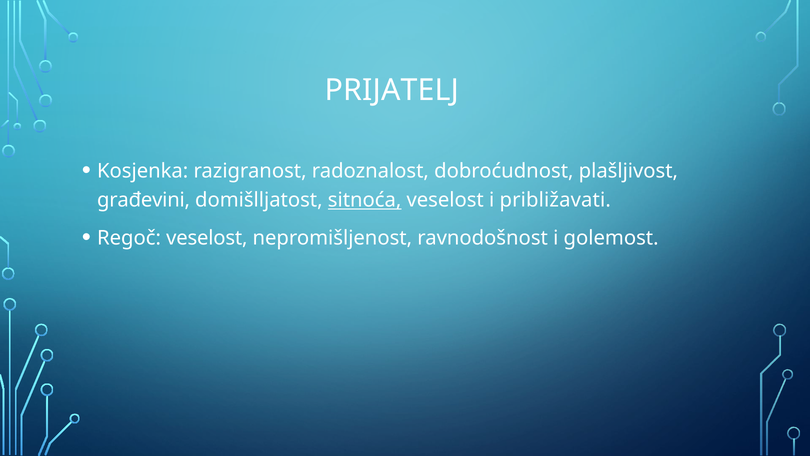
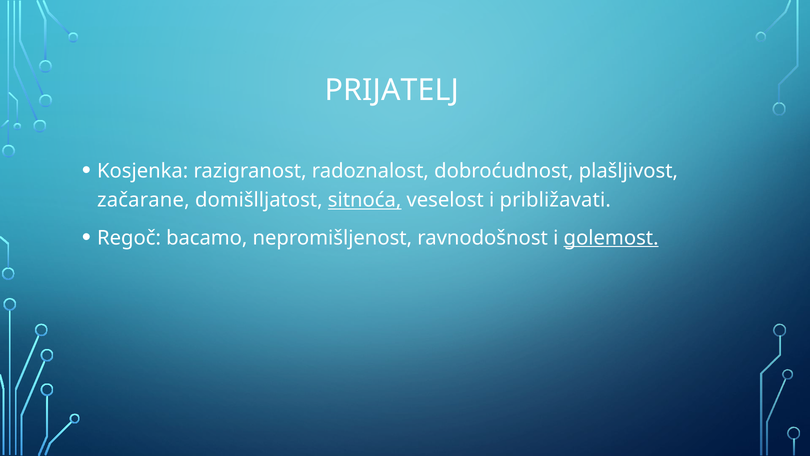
građevini: građevini -> začarane
Regoč veselost: veselost -> bacamo
golemost underline: none -> present
